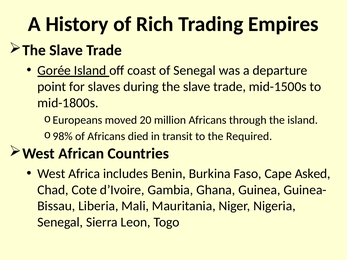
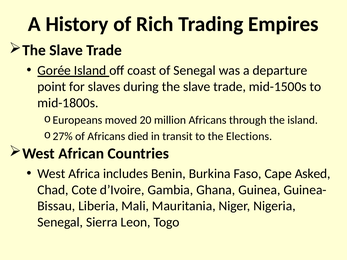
98%: 98% -> 27%
Required: Required -> Elections
